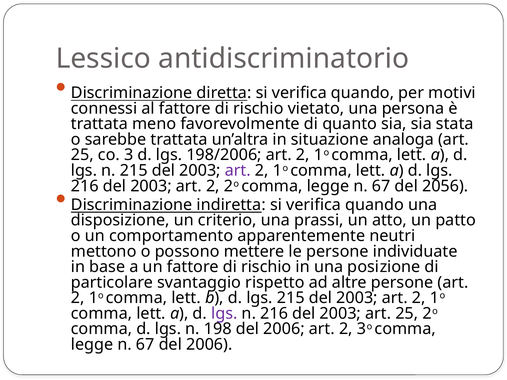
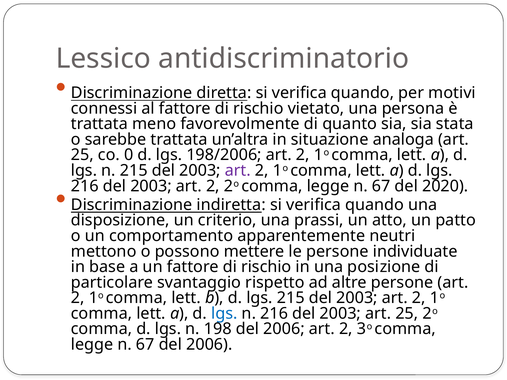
3: 3 -> 0
2056: 2056 -> 2020
lgs at (224, 314) colour: purple -> blue
